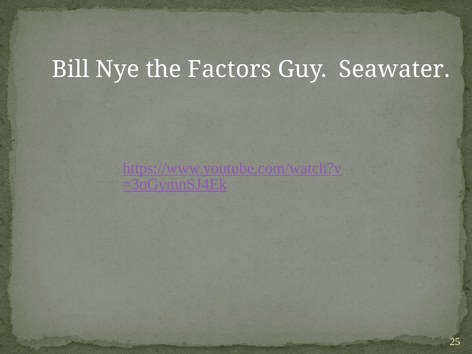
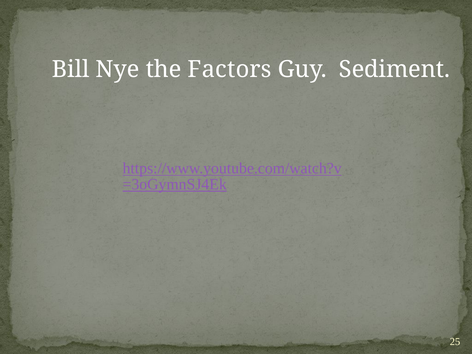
Seawater: Seawater -> Sediment
